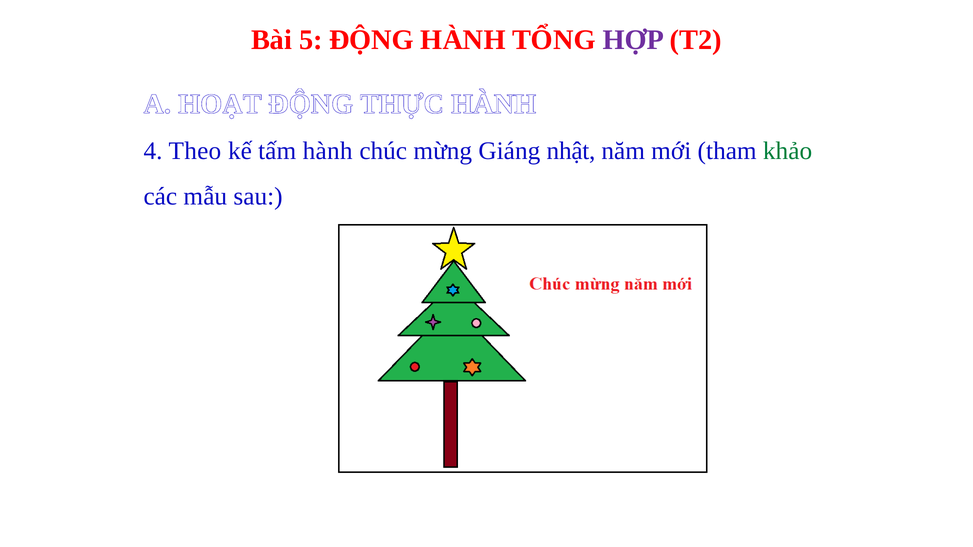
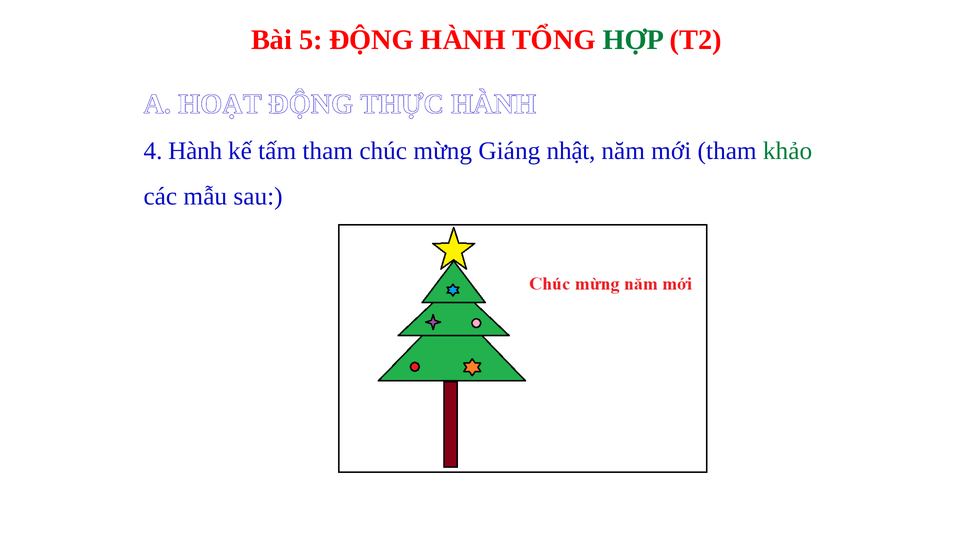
HỢP colour: purple -> green
4 Theo: Theo -> Hành
tấm hành: hành -> tham
